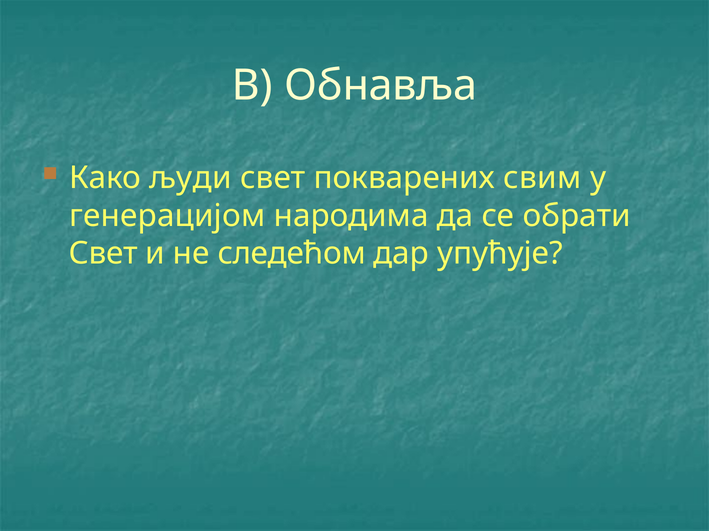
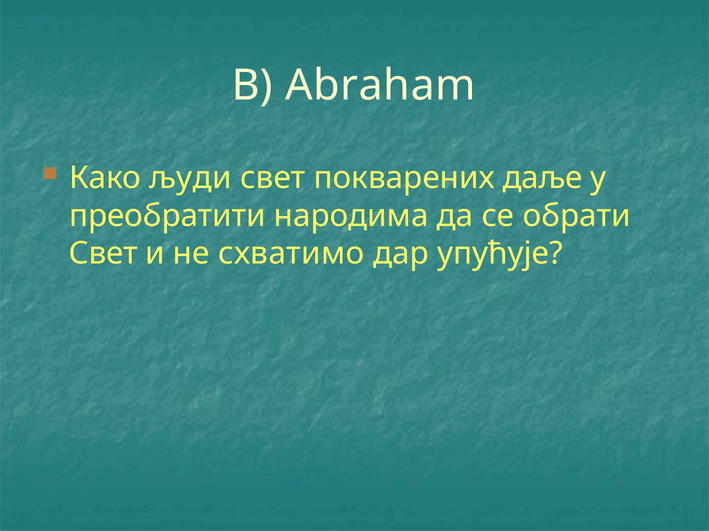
Обнавља: Обнавља -> Abraham
свим: свим -> даље
генерацијом: генерацијом -> преобратити
следећом: следећом -> схватимо
